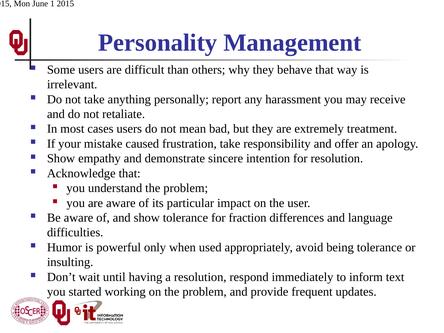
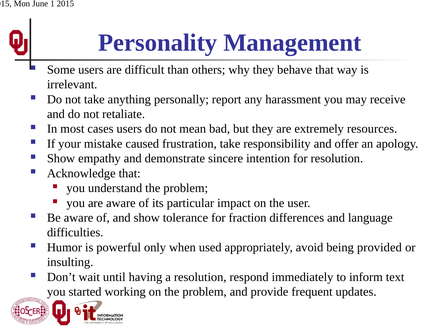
treatment: treatment -> resources
being tolerance: tolerance -> provided
